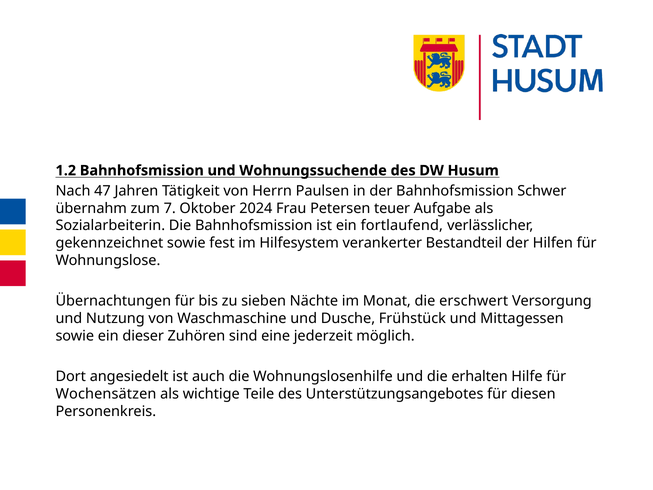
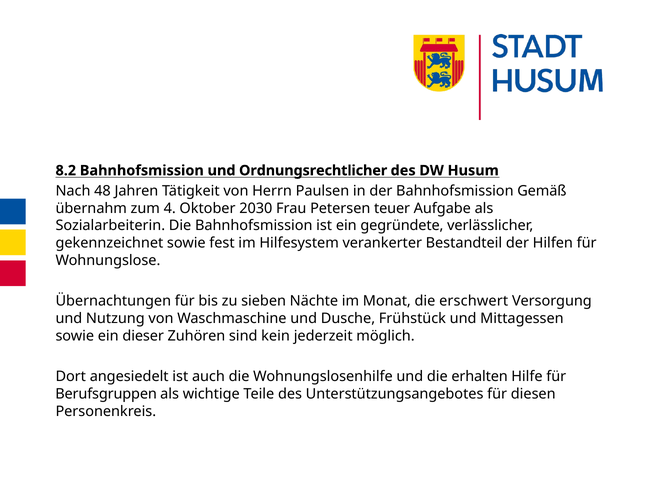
1.2: 1.2 -> 8.2
Wohnungssuchende: Wohnungssuchende -> Ordnungsrechtlicher
47: 47 -> 48
Schwer: Schwer -> Gemäß
7: 7 -> 4
2024: 2024 -> 2030
fortlaufend: fortlaufend -> gegründete
eine: eine -> kein
Wochensätzen: Wochensätzen -> Berufsgruppen
